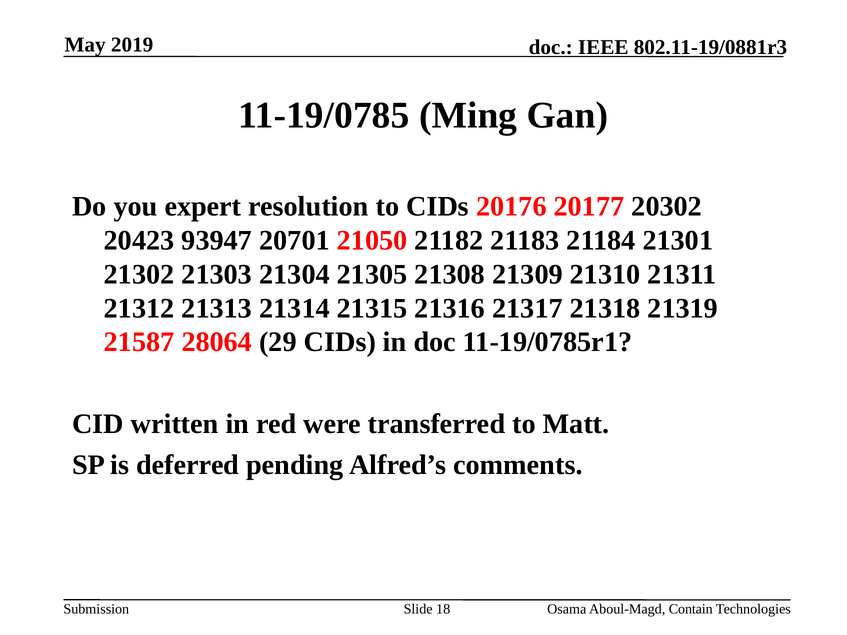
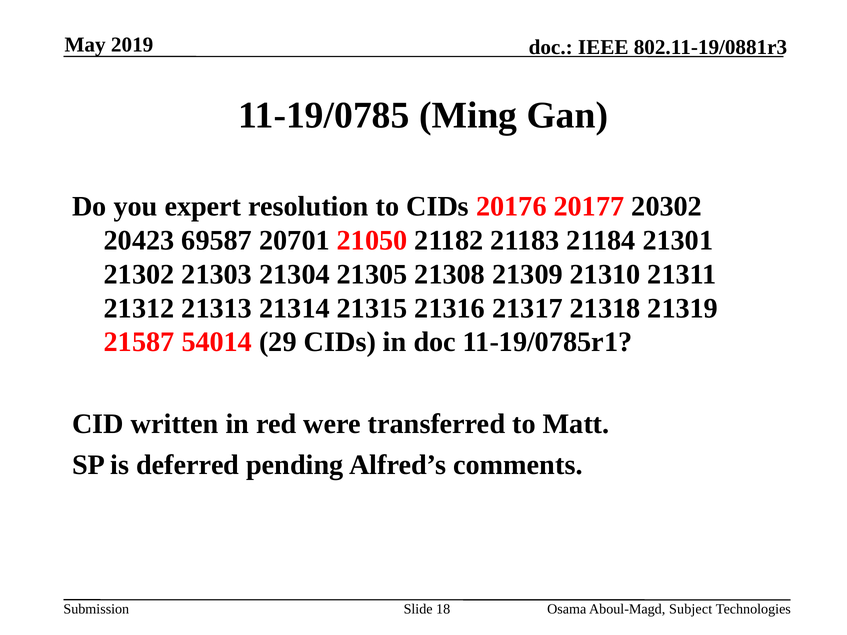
93947: 93947 -> 69587
28064: 28064 -> 54014
Contain: Contain -> Subject
